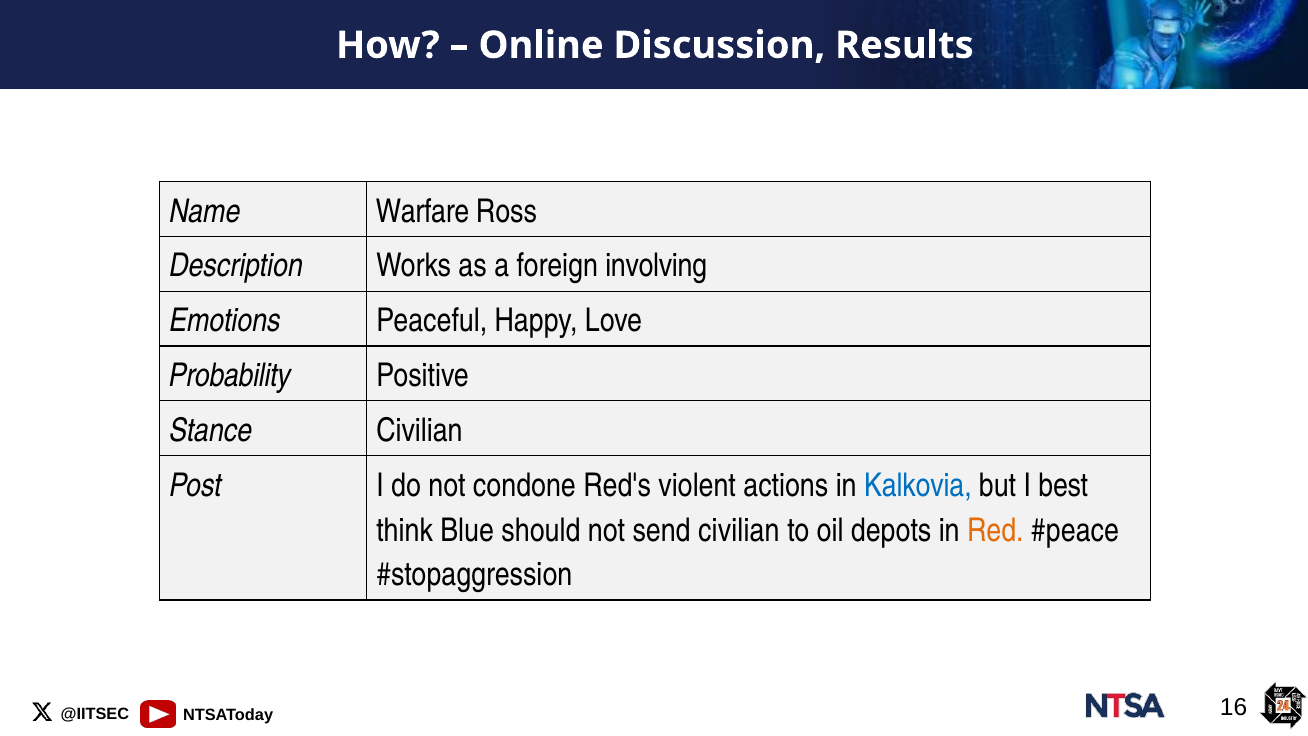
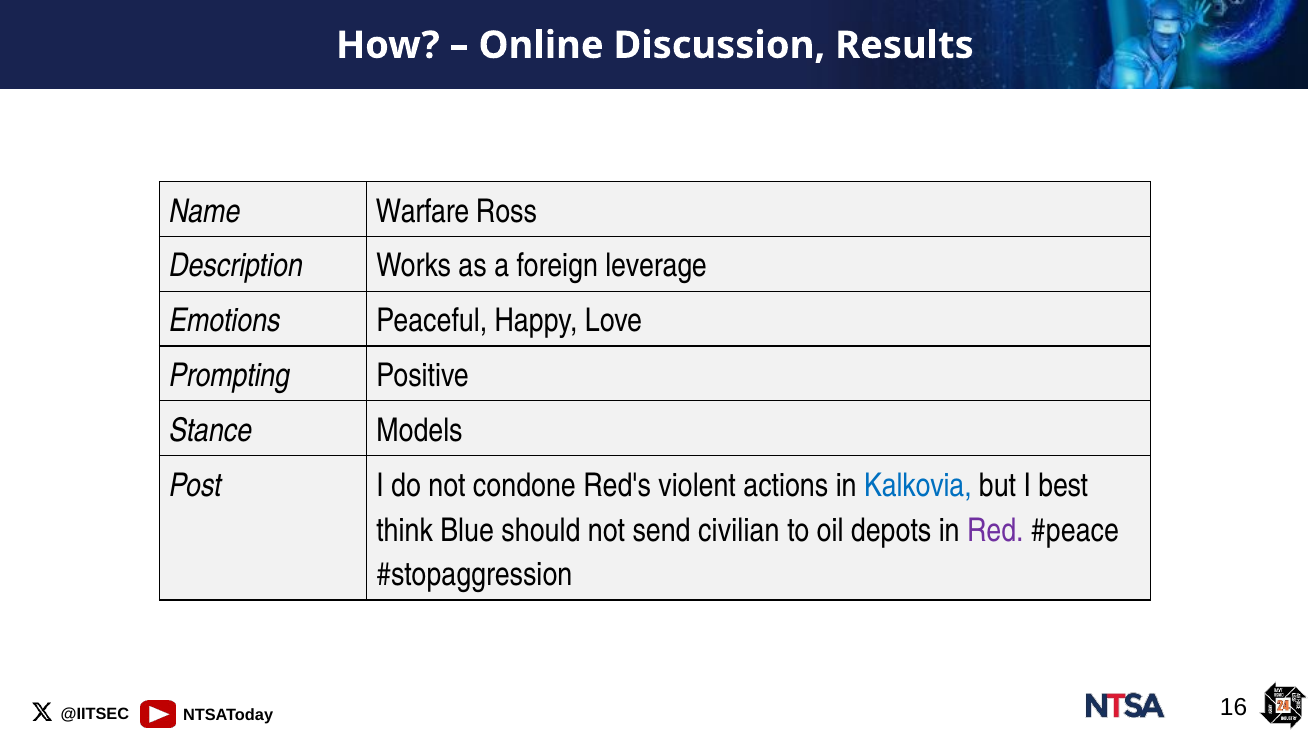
involving: involving -> leverage
Probability: Probability -> Prompting
Stance Civilian: Civilian -> Models
Red colour: orange -> purple
